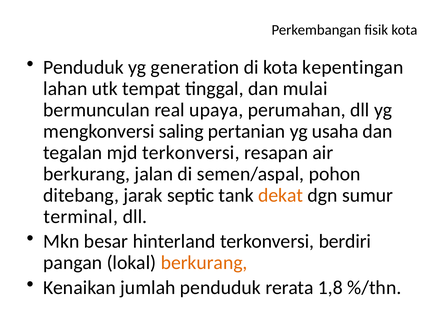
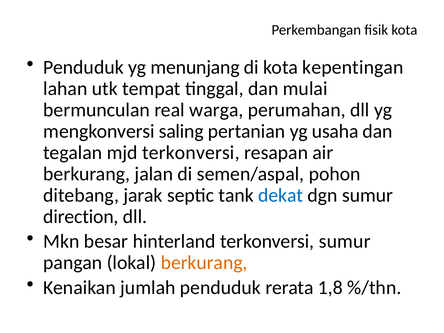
generation: generation -> menunjang
upaya: upaya -> warga
dekat colour: orange -> blue
terminal: terminal -> direction
terkonversi berdiri: berdiri -> sumur
